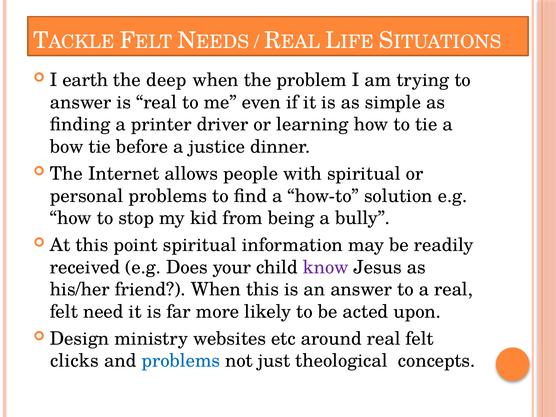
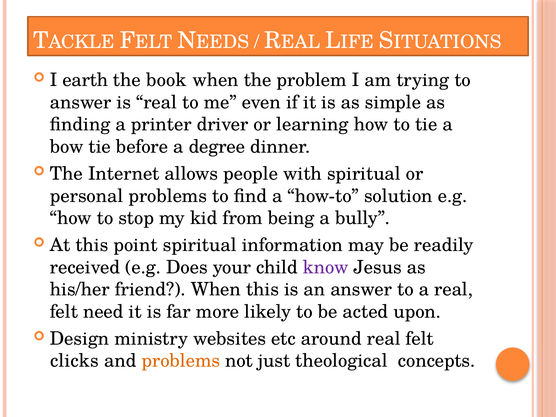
deep: deep -> book
justice: justice -> degree
problems at (181, 361) colour: blue -> orange
